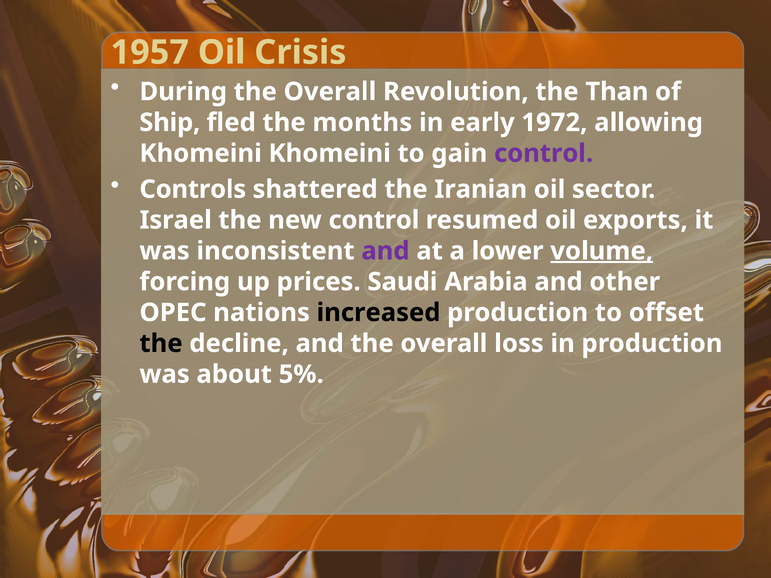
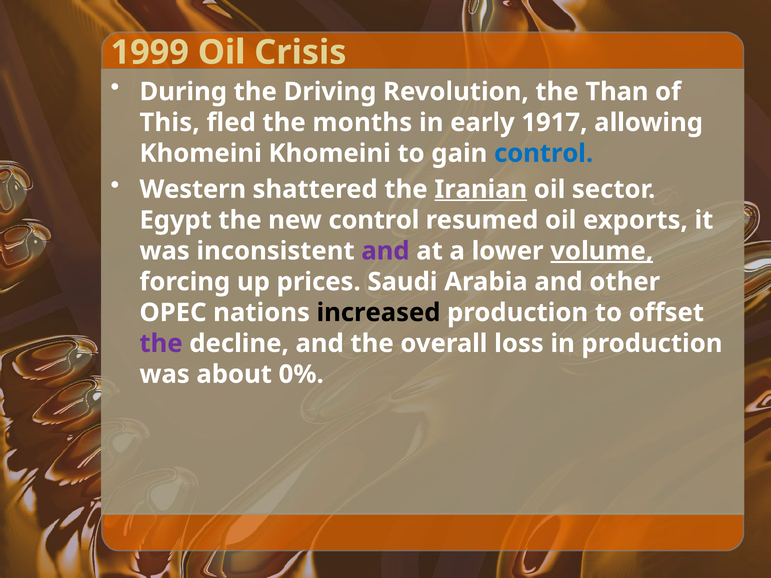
1957: 1957 -> 1999
During the Overall: Overall -> Driving
Ship: Ship -> This
1972: 1972 -> 1917
control at (544, 153) colour: purple -> blue
Controls: Controls -> Western
Iranian underline: none -> present
Israel: Israel -> Egypt
the at (161, 344) colour: black -> purple
5%: 5% -> 0%
